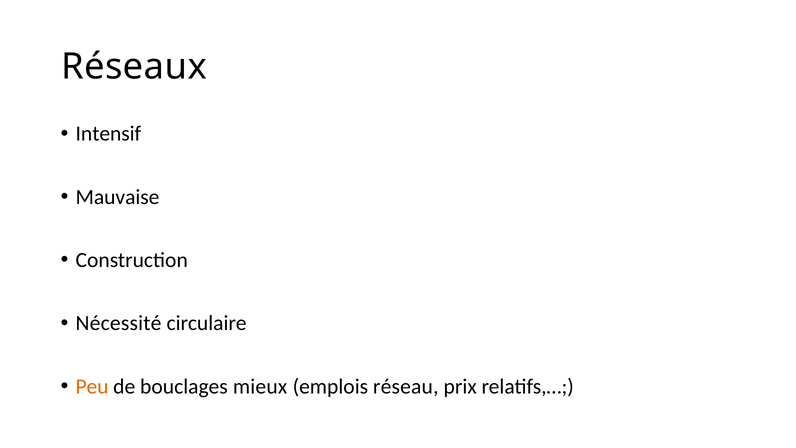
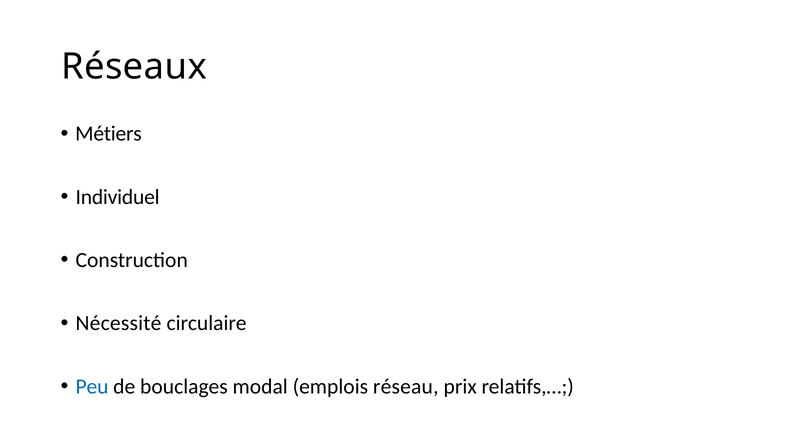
Intensif: Intensif -> Métiers
Mauvaise: Mauvaise -> Individuel
Peu colour: orange -> blue
mieux: mieux -> modal
